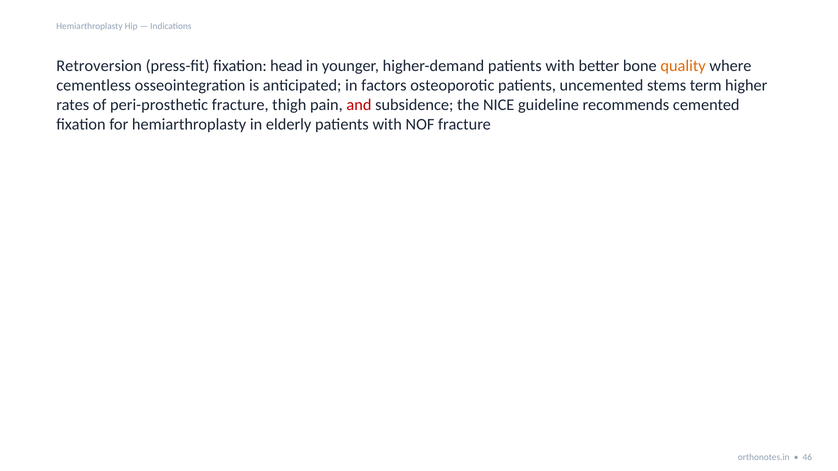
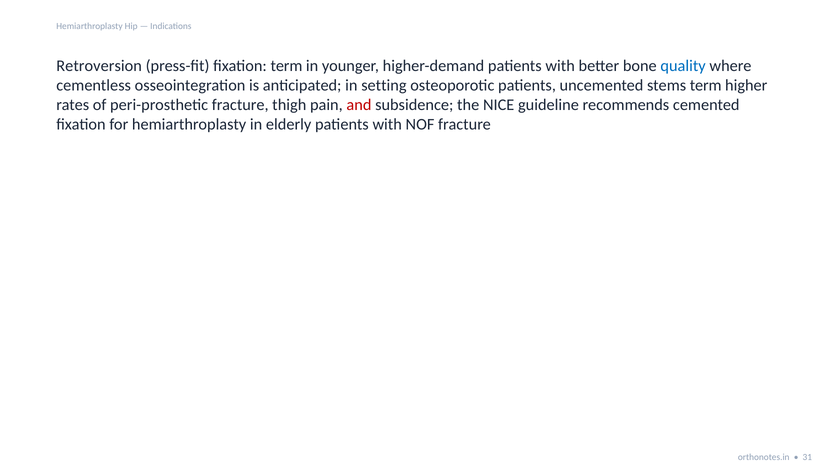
fixation head: head -> term
quality colour: orange -> blue
factors: factors -> setting
46: 46 -> 31
